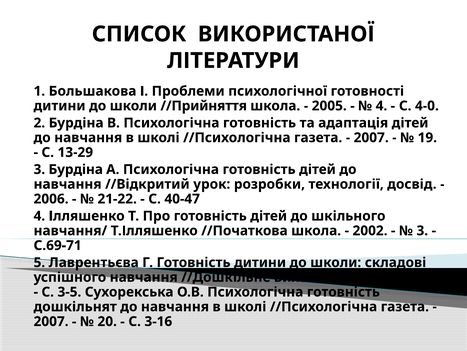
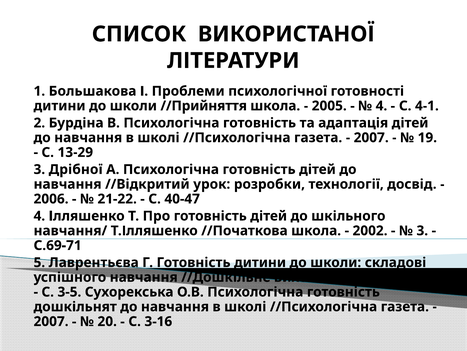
4-0: 4-0 -> 4-1
3 Бурдіна: Бурдіна -> Дрібної
